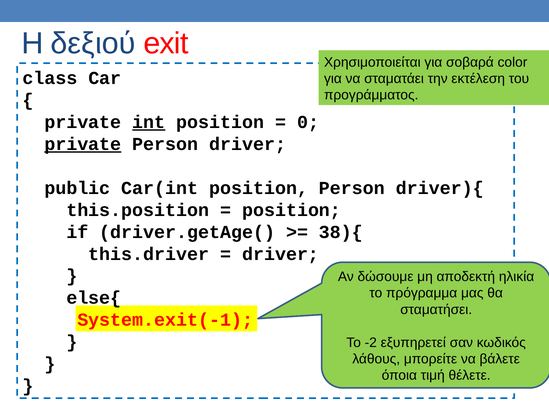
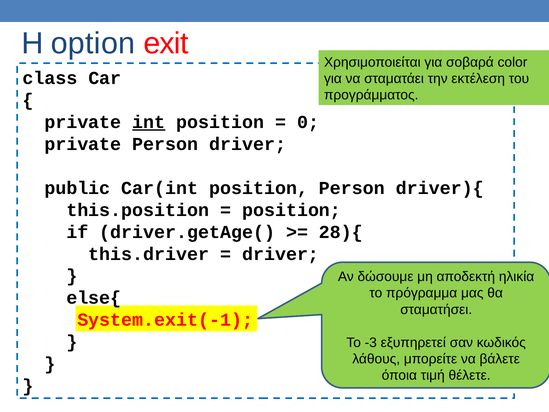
δεξιού: δεξιού -> option
private at (83, 144) underline: present -> none
38){: 38){ -> 28){
-2: -2 -> -3
